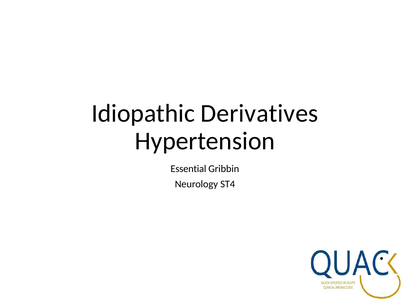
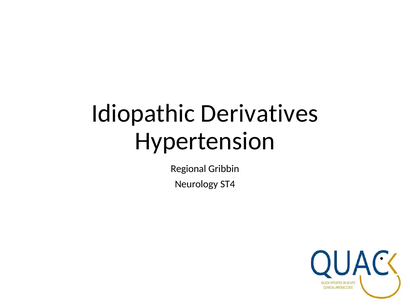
Essential: Essential -> Regional
